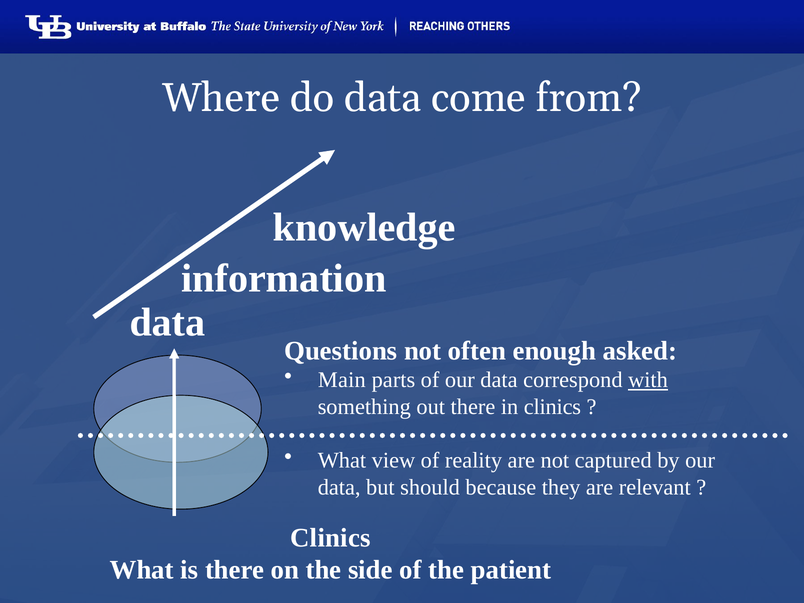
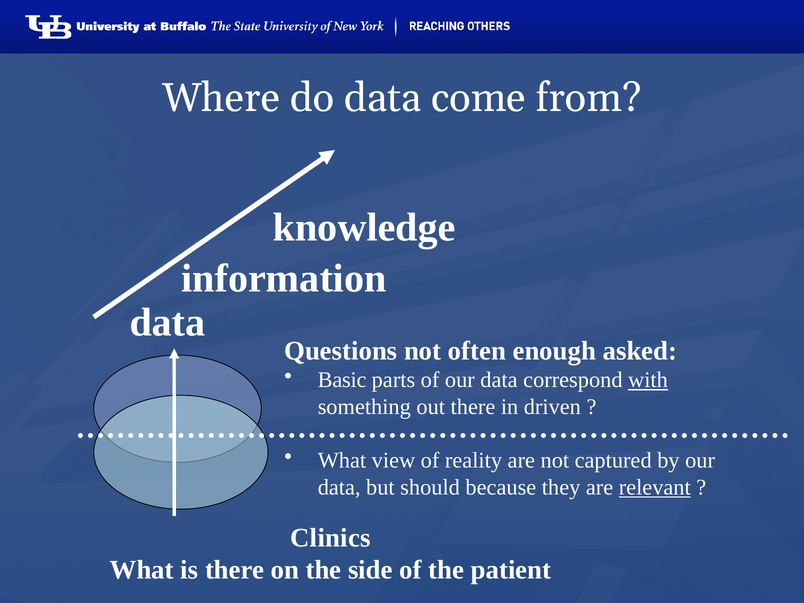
Main: Main -> Basic
in clinics: clinics -> driven
relevant underline: none -> present
